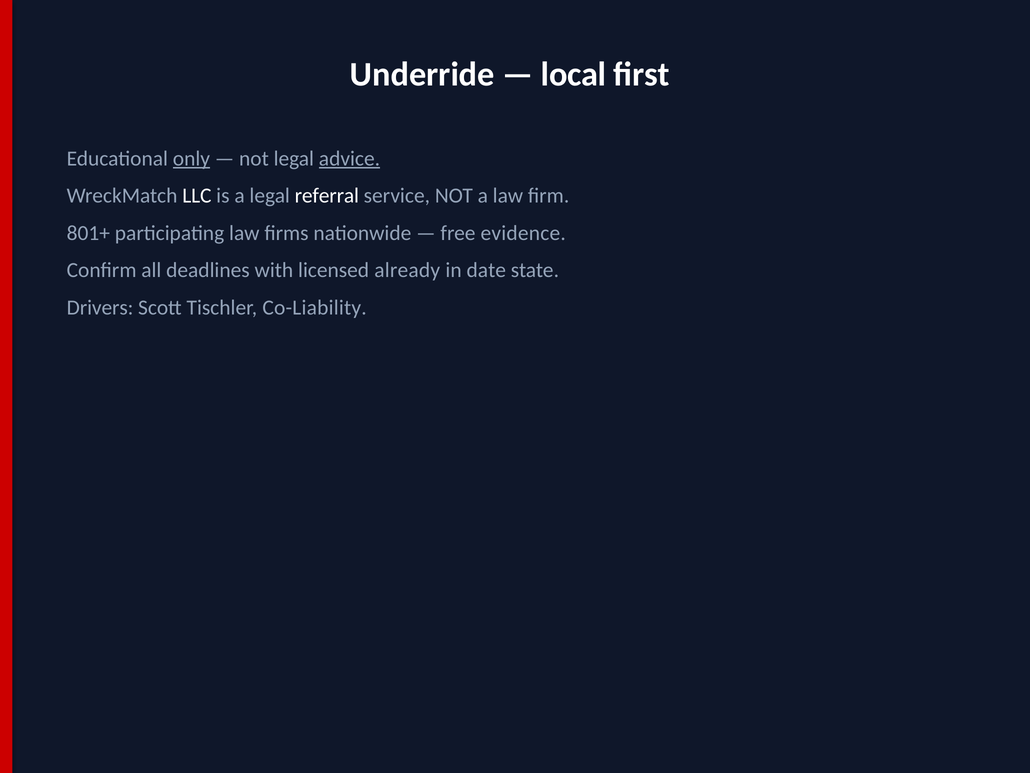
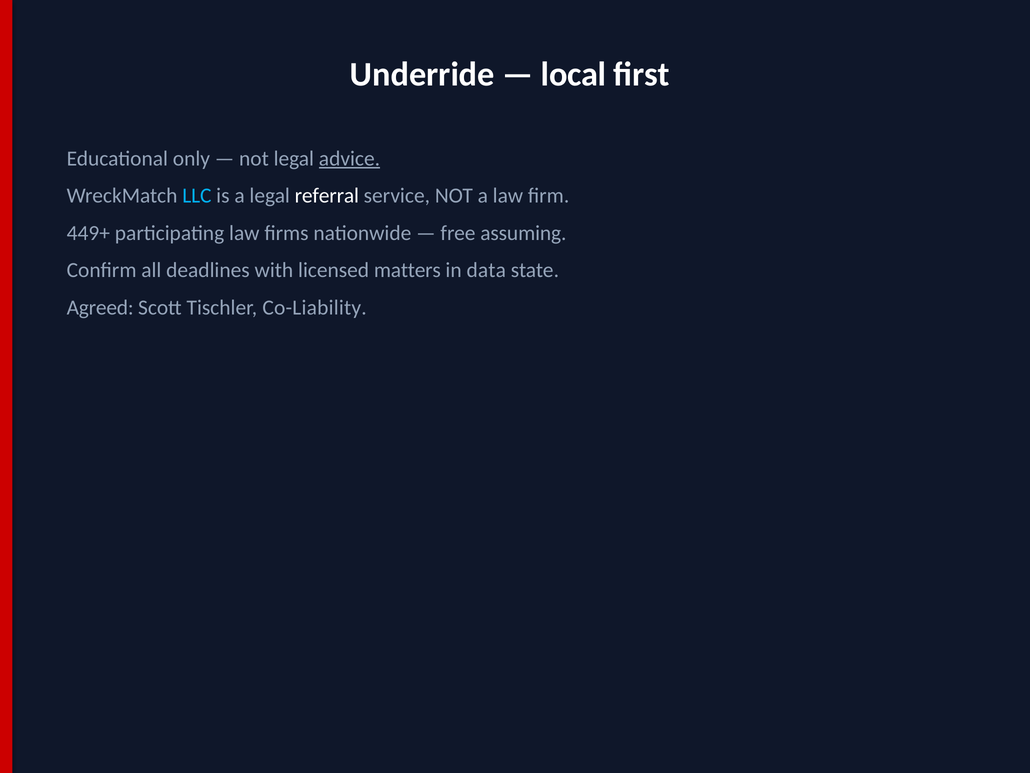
only underline: present -> none
LLC colour: white -> light blue
801+: 801+ -> 449+
evidence: evidence -> assuming
already: already -> matters
date: date -> data
Drivers: Drivers -> Agreed
